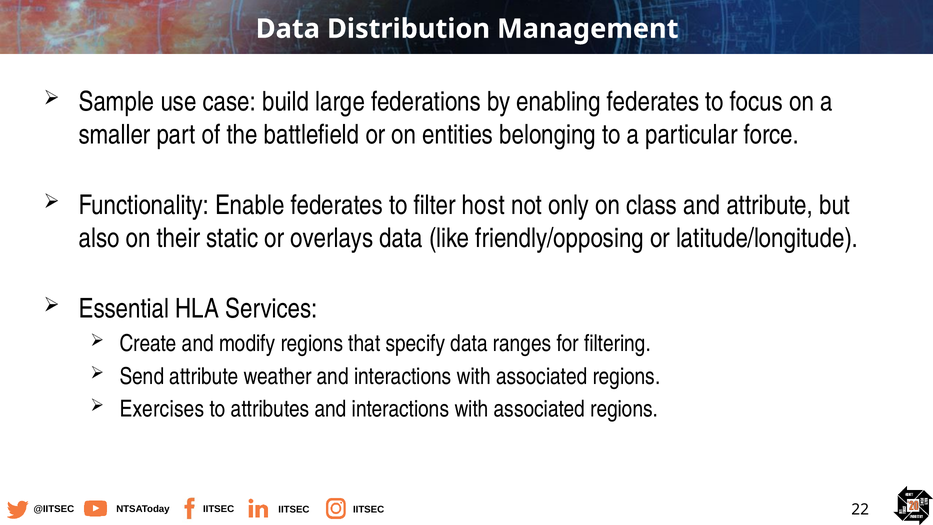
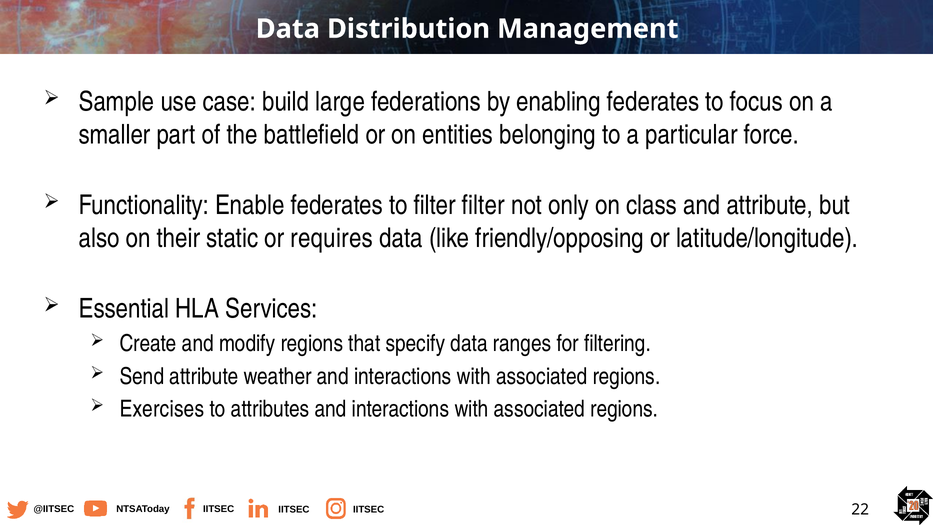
filter host: host -> filter
overlays: overlays -> requires
